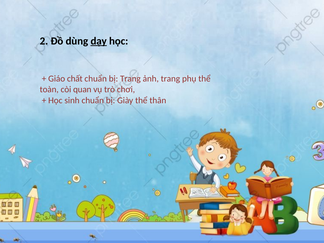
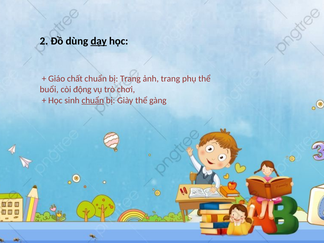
toàn: toàn -> buổi
quan: quan -> động
chuẩn at (93, 100) underline: none -> present
thân: thân -> gàng
